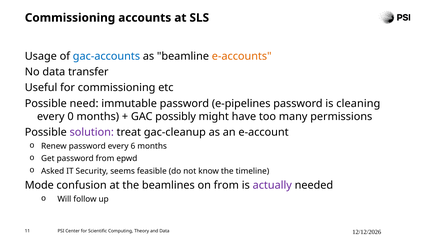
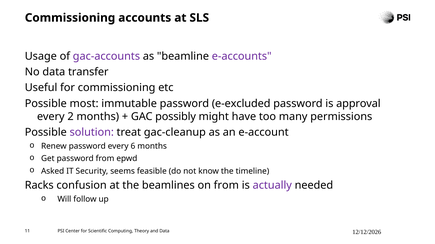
gac-accounts colour: blue -> purple
e-accounts colour: orange -> purple
need: need -> most
e-pipelines: e-pipelines -> e-excluded
cleaning: cleaning -> approval
0: 0 -> 2
Mode: Mode -> Racks
